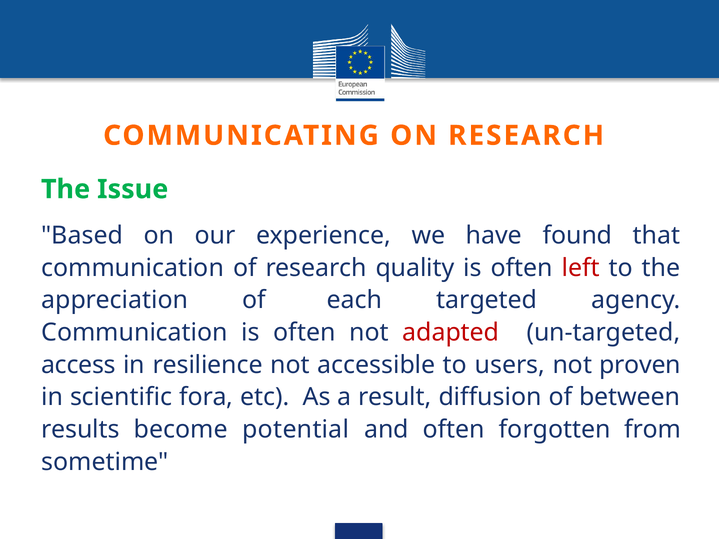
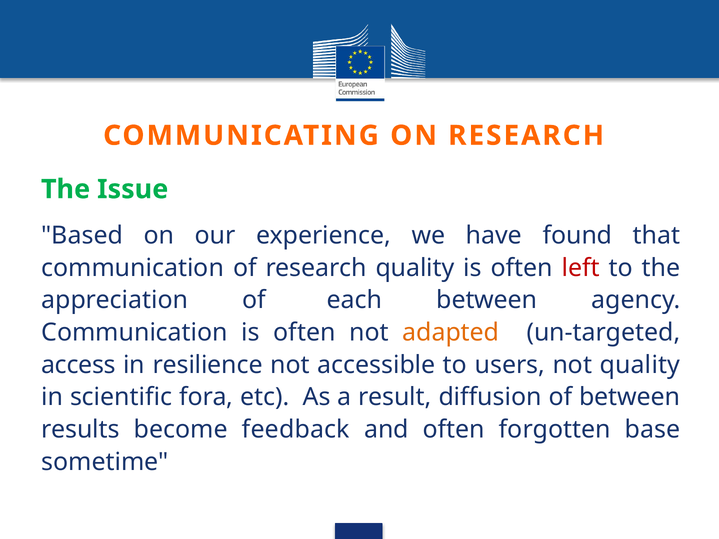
each targeted: targeted -> between
adapted colour: red -> orange
not proven: proven -> quality
potential: potential -> feedback
from: from -> base
